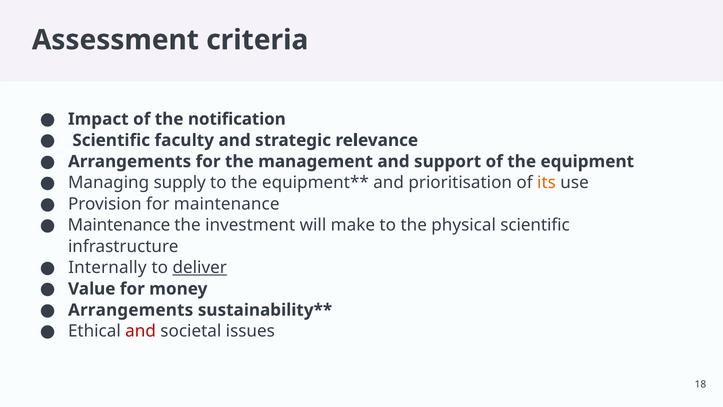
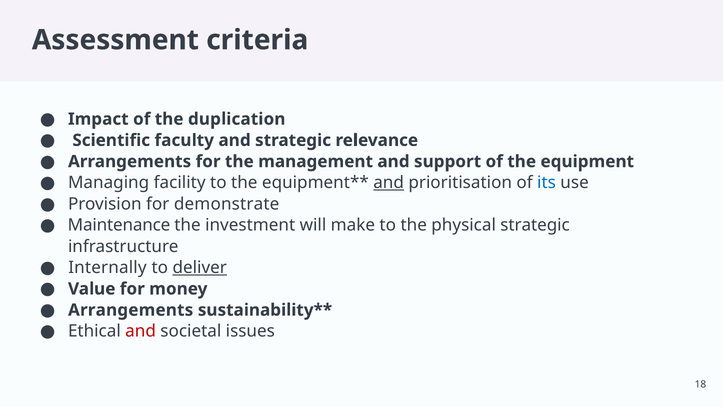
notification: notification -> duplication
supply: supply -> facility
and at (389, 183) underline: none -> present
its colour: orange -> blue
for maintenance: maintenance -> demonstrate
physical scientific: scientific -> strategic
